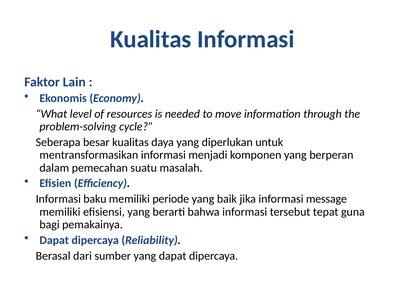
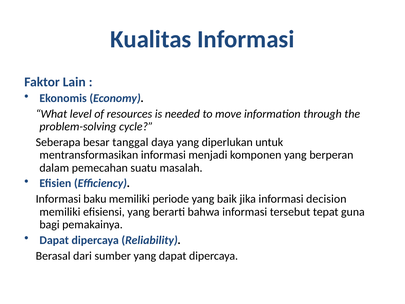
besar kualitas: kualitas -> tanggal
message: message -> decision
